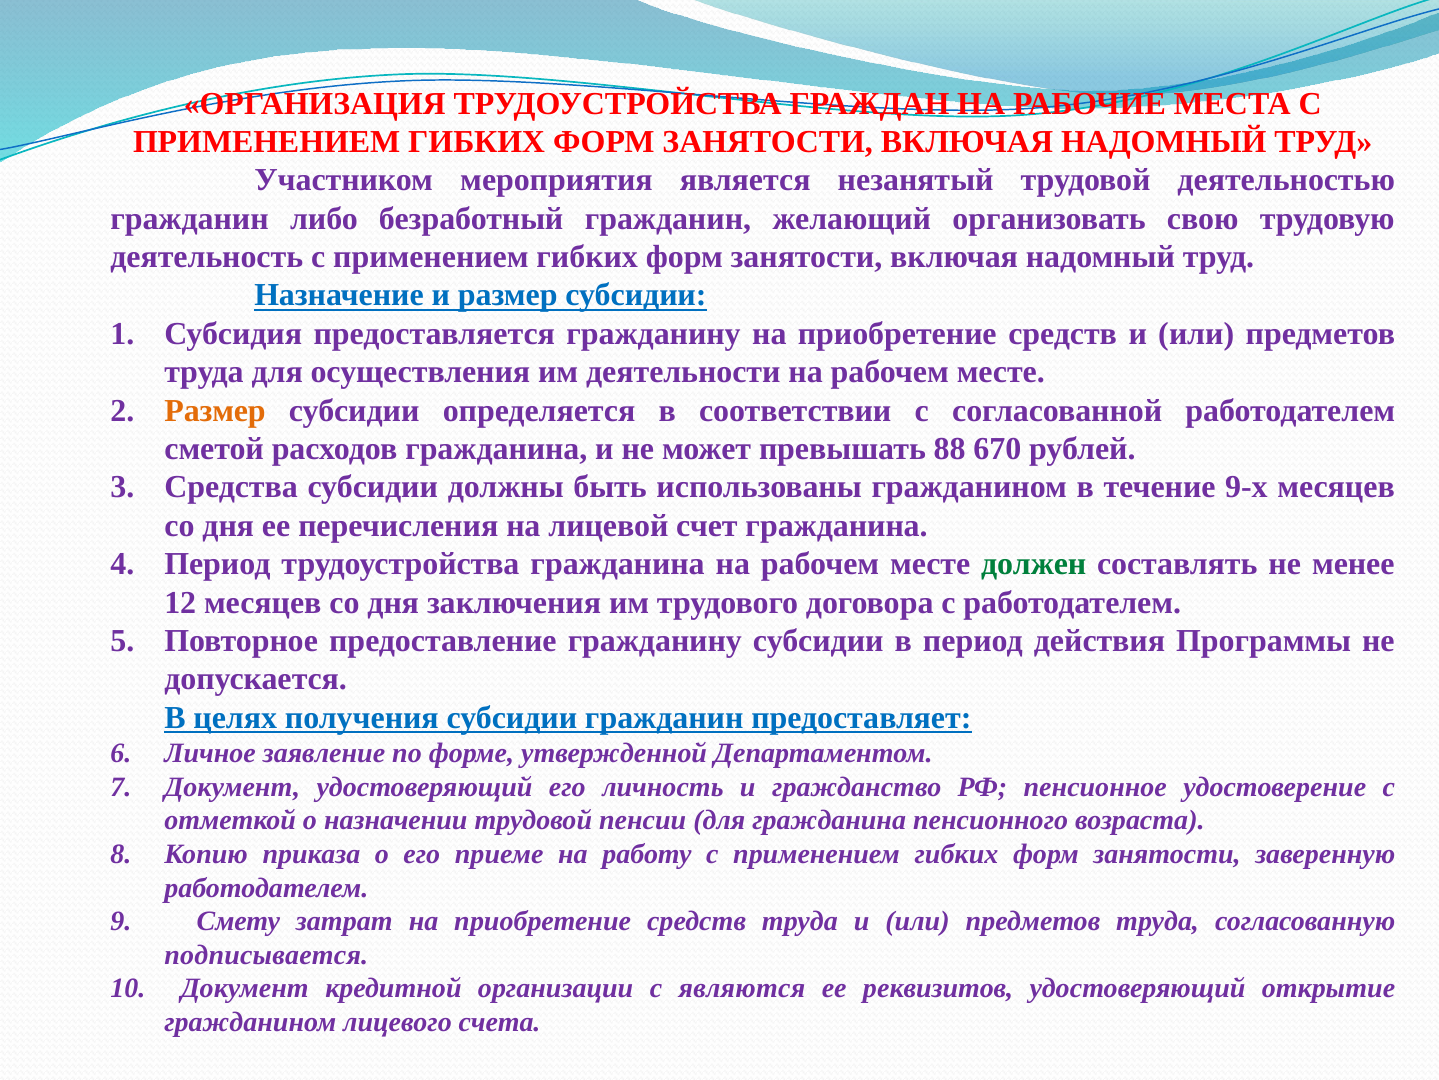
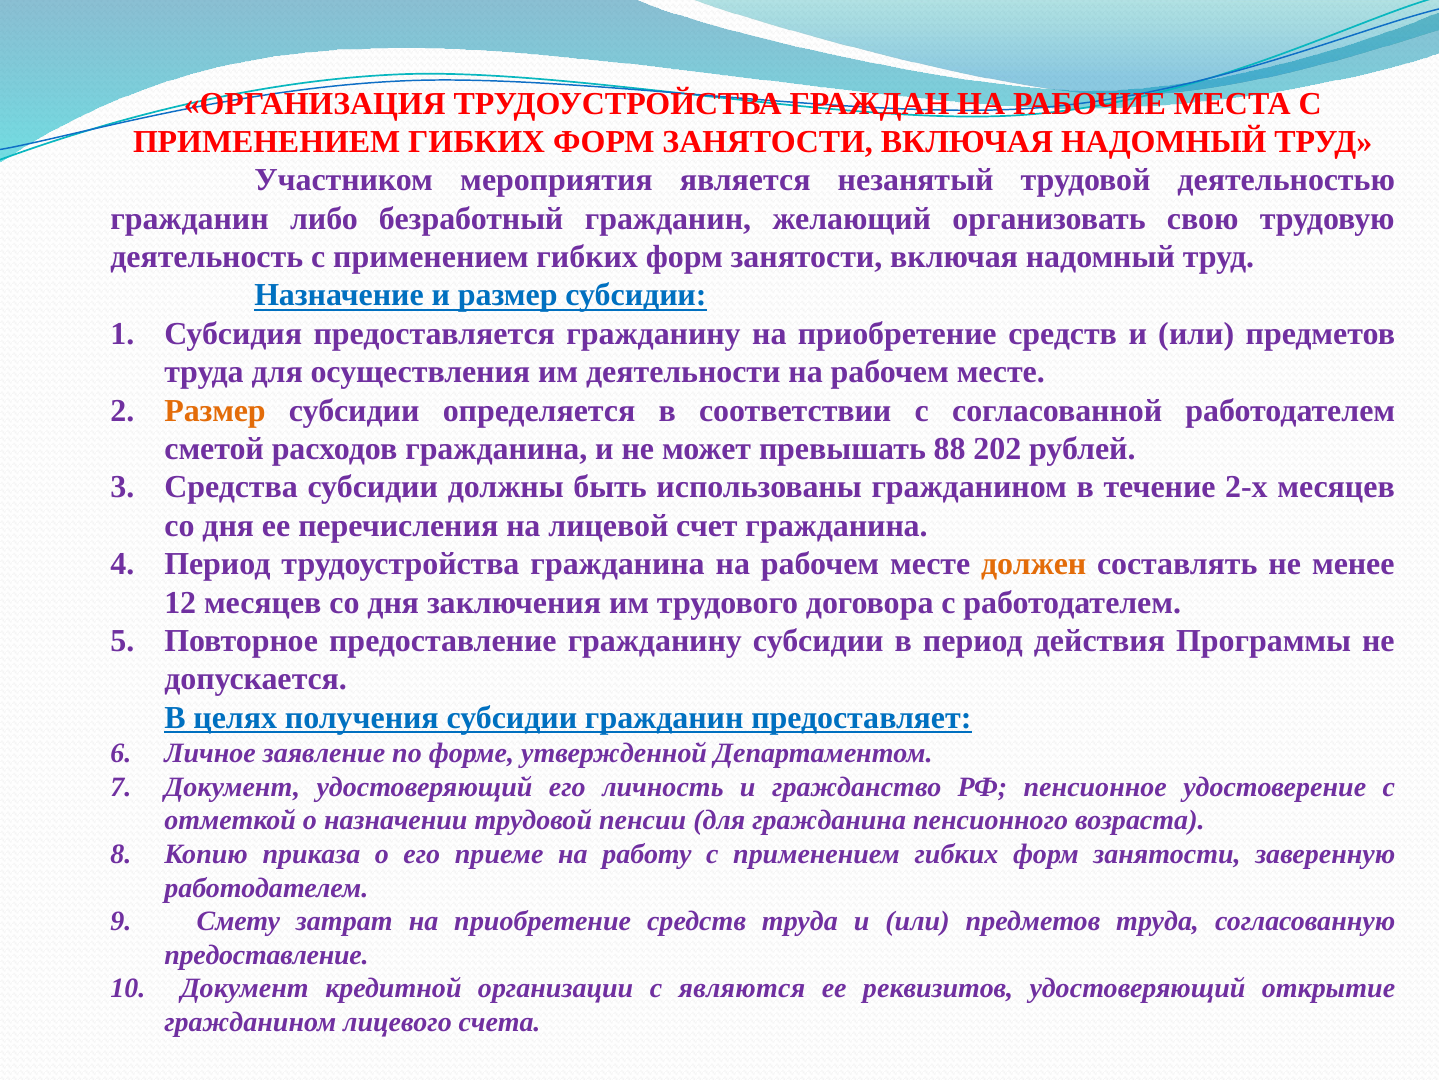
670: 670 -> 202
9-х: 9-х -> 2-х
должен colour: green -> orange
подписывается at (266, 954): подписывается -> предоставление
